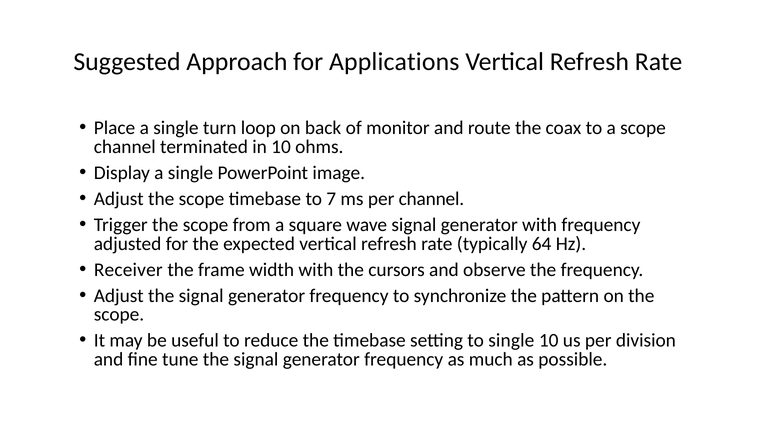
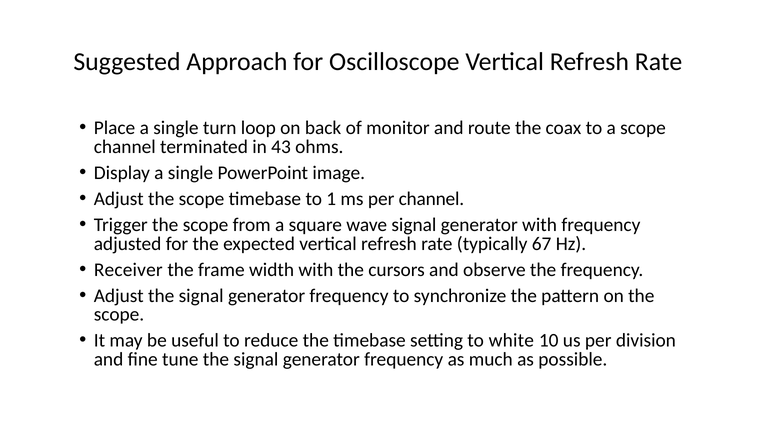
Applications: Applications -> Oscilloscope
in 10: 10 -> 43
7: 7 -> 1
64: 64 -> 67
to single: single -> white
